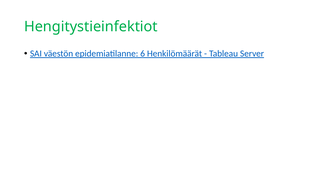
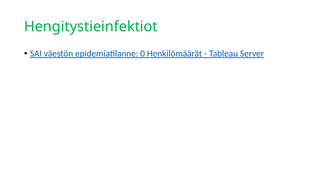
6: 6 -> 0
